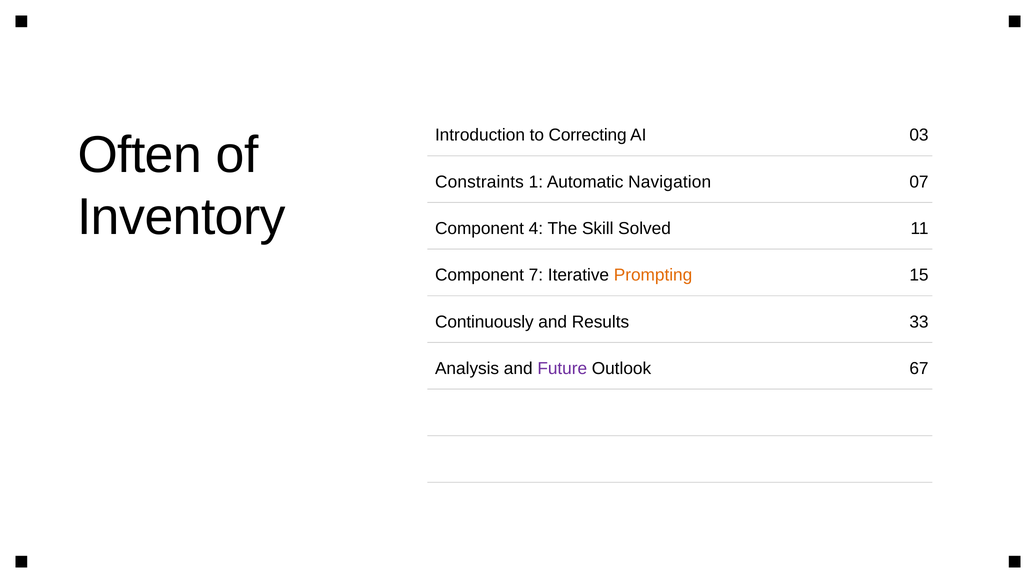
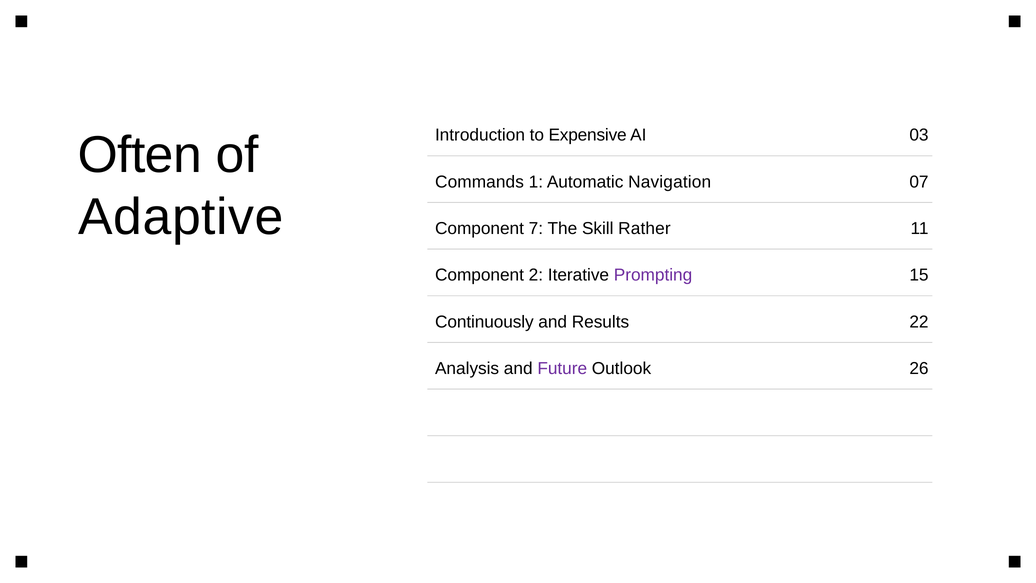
Correcting: Correcting -> Expensive
Constraints: Constraints -> Commands
Inventory: Inventory -> Adaptive
4: 4 -> 7
Solved: Solved -> Rather
7: 7 -> 2
Prompting colour: orange -> purple
33: 33 -> 22
67: 67 -> 26
